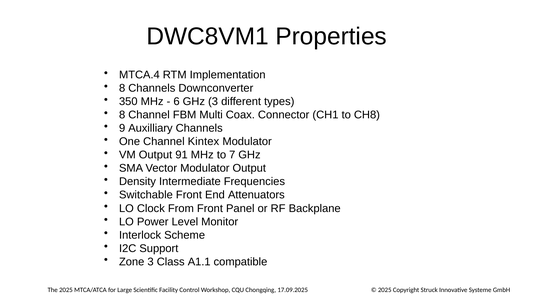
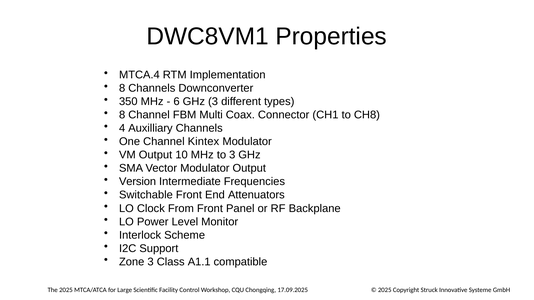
9: 9 -> 4
91: 91 -> 10
to 7: 7 -> 3
Density: Density -> Version
